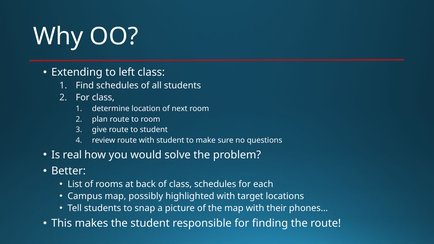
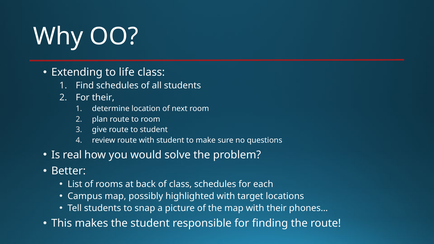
left: left -> life
For class: class -> their
